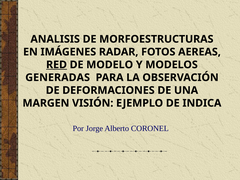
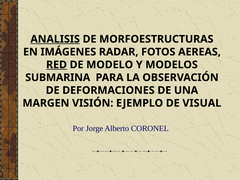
ANALISIS underline: none -> present
GENERADAS: GENERADAS -> SUBMARINA
INDICA: INDICA -> VISUAL
